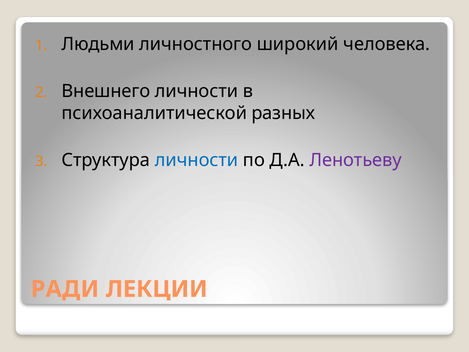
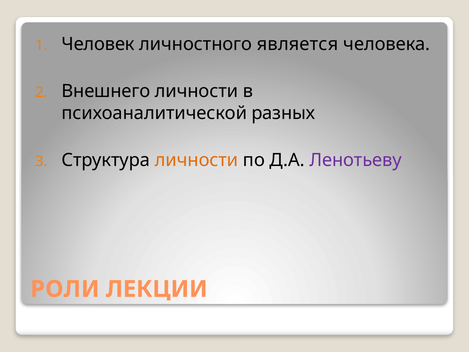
Людьми: Людьми -> Человек
широкий: широкий -> является
личности at (197, 160) colour: blue -> orange
РАДИ: РАДИ -> РОЛИ
